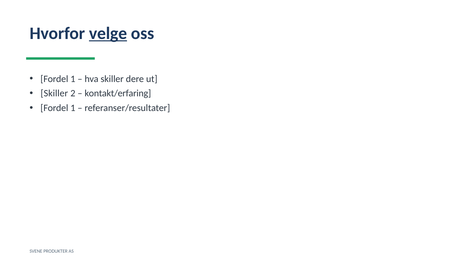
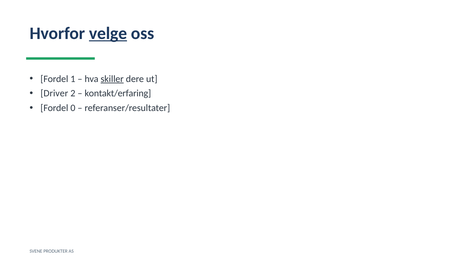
skiller at (112, 79) underline: none -> present
Skiller at (54, 93): Skiller -> Driver
1 at (73, 108): 1 -> 0
